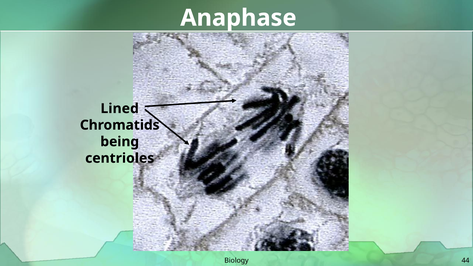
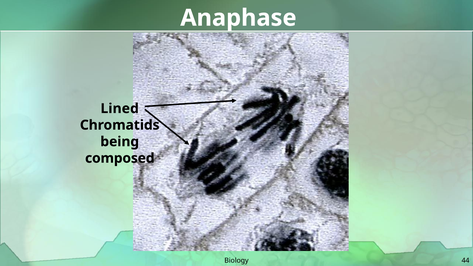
centrioles: centrioles -> composed
